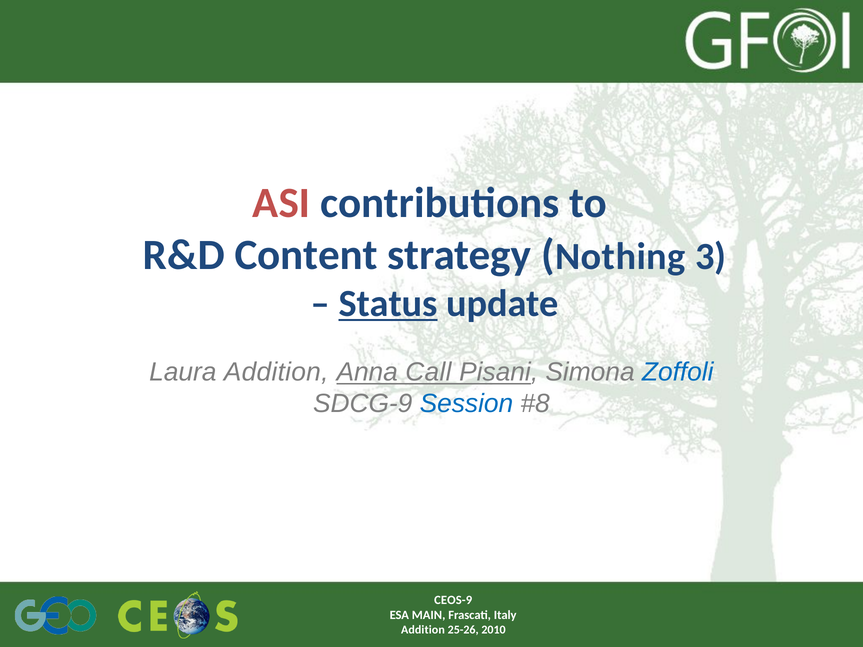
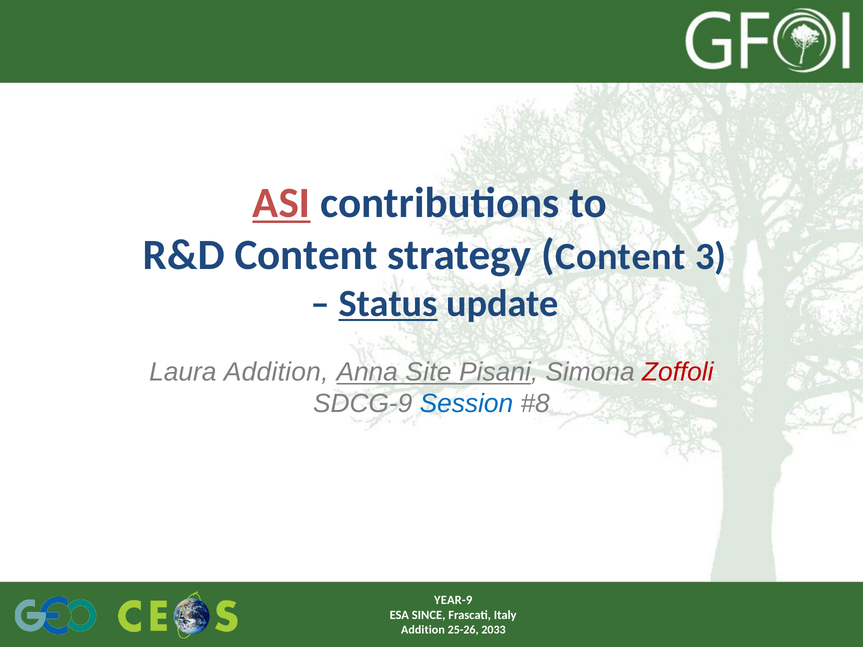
ASI underline: none -> present
Nothing at (620, 257): Nothing -> Content
Call: Call -> Site
Zoffoli colour: blue -> red
CEOS-9: CEOS-9 -> YEAR-9
MAIN: MAIN -> SINCE
2010: 2010 -> 2033
